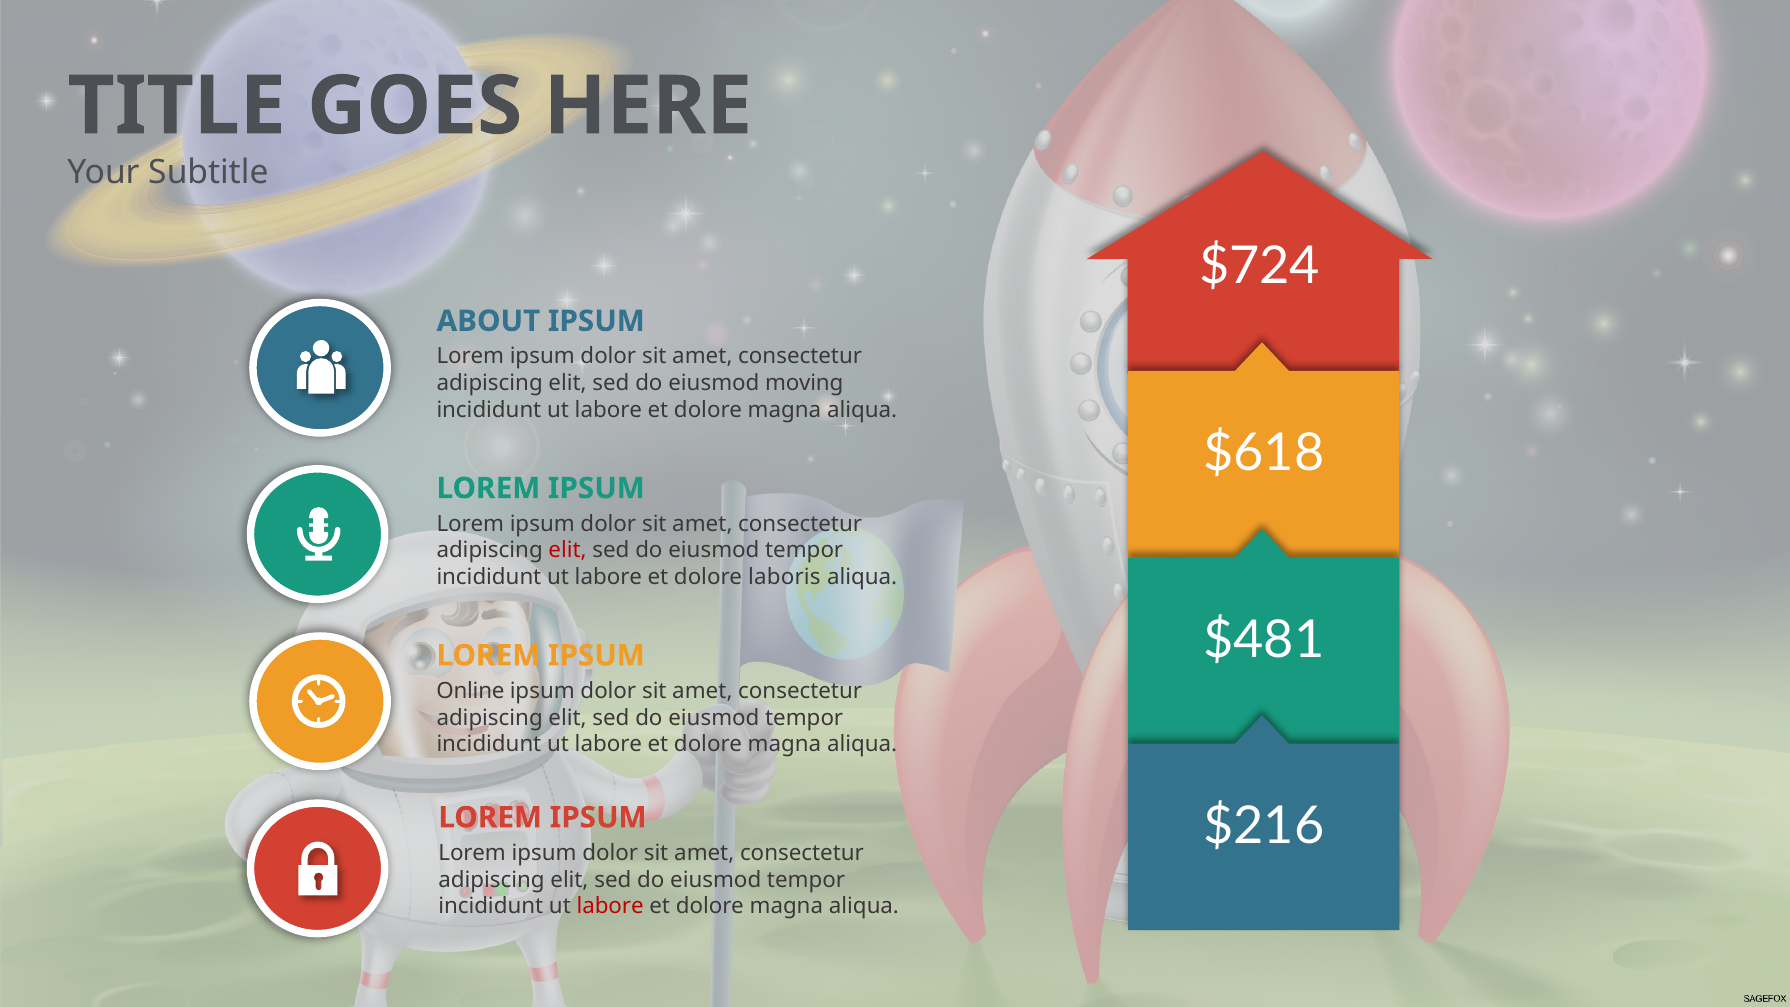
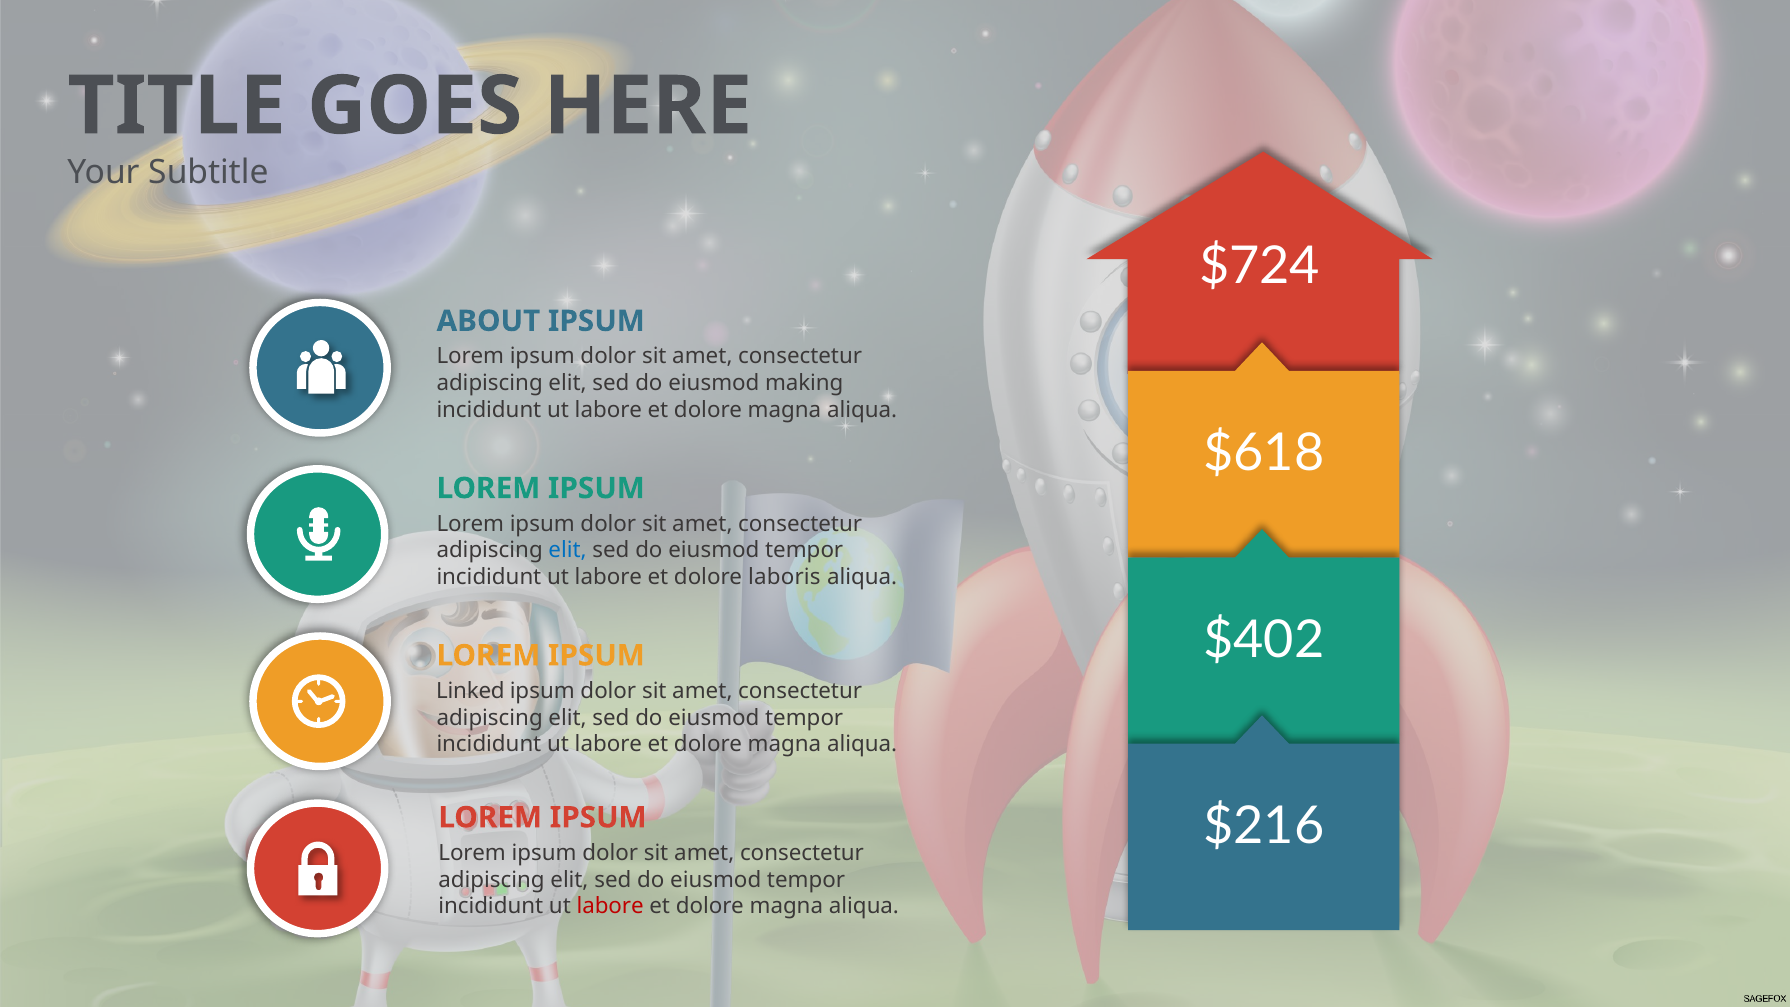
moving: moving -> making
elit at (568, 550) colour: red -> blue
$481: $481 -> $402
Online: Online -> Linked
